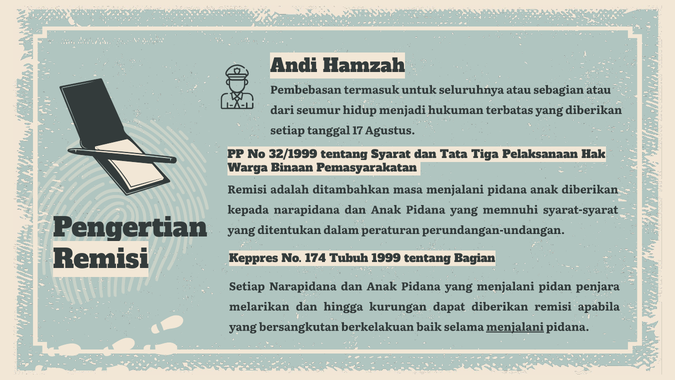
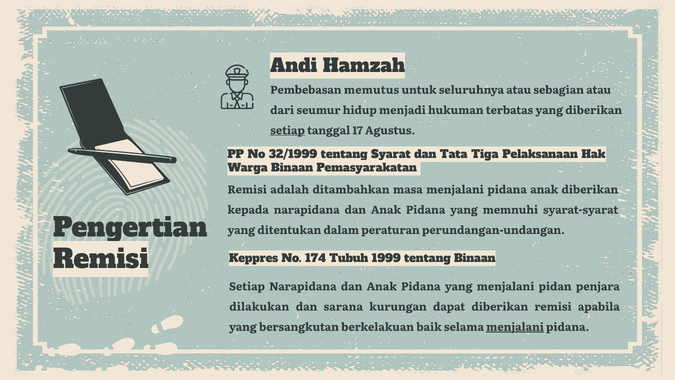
termasuk: termasuk -> memutus
setiap at (288, 130) underline: none -> present
tentang Bagian: Bagian -> Binaan
melarikan: melarikan -> dilakukan
hingga: hingga -> sarana
